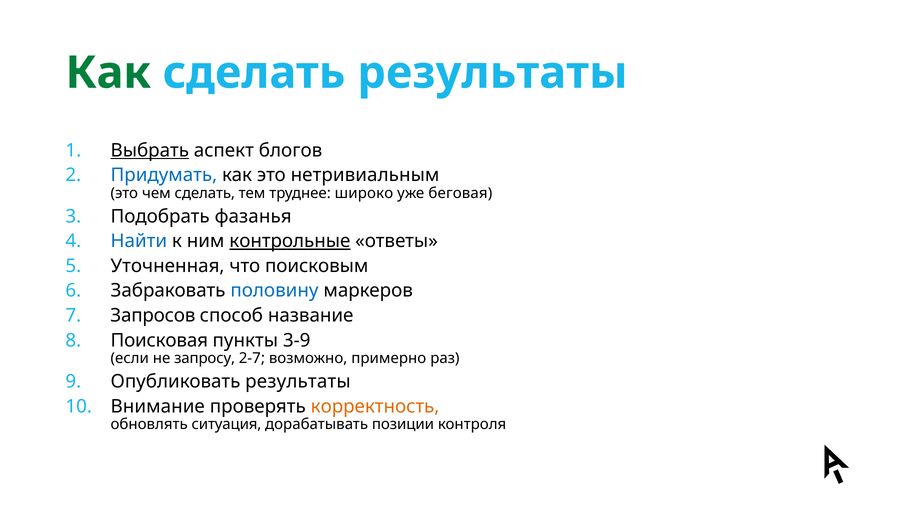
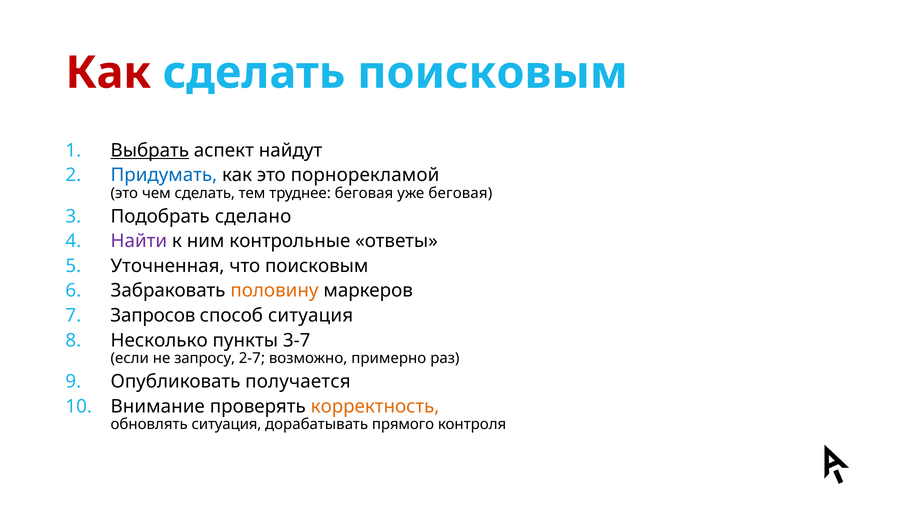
Как at (108, 73) colour: green -> red
сделать результаты: результаты -> поисковым
блогов: блогов -> найдут
нетривиальным: нетривиальным -> порнорекламой
труднее широко: широко -> беговая
фазанья: фазанья -> сделано
Найти colour: blue -> purple
контрольные underline: present -> none
половину colour: blue -> orange
способ название: название -> ситуация
Поисковая: Поисковая -> Несколько
3-9: 3-9 -> 3-7
Опубликовать результаты: результаты -> получается
позиции: позиции -> прямого
